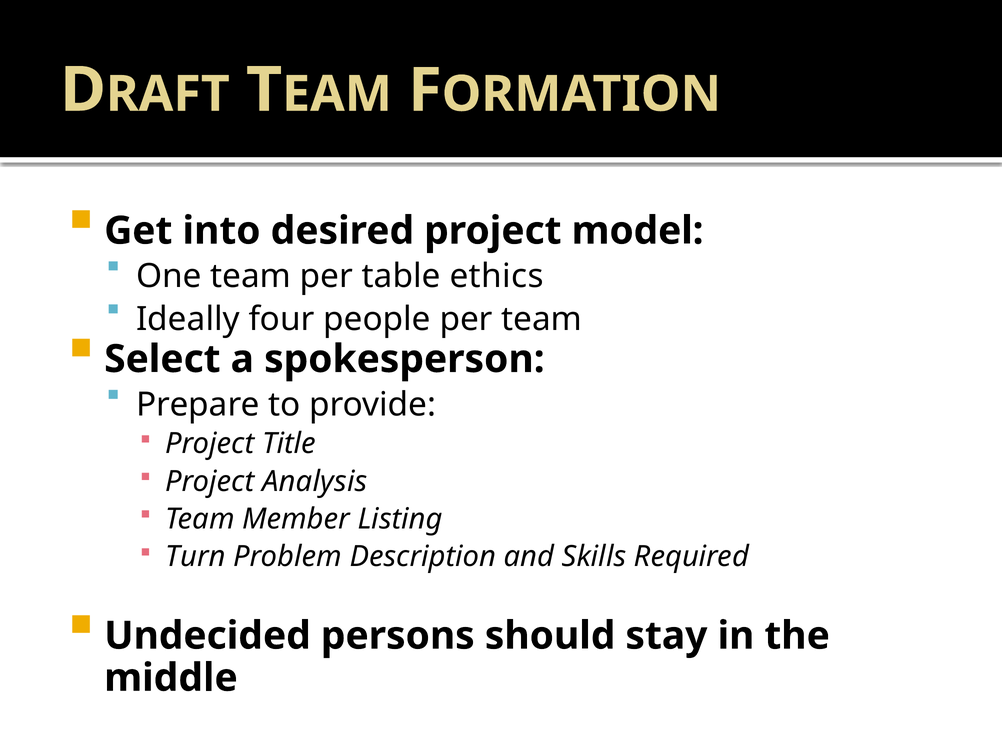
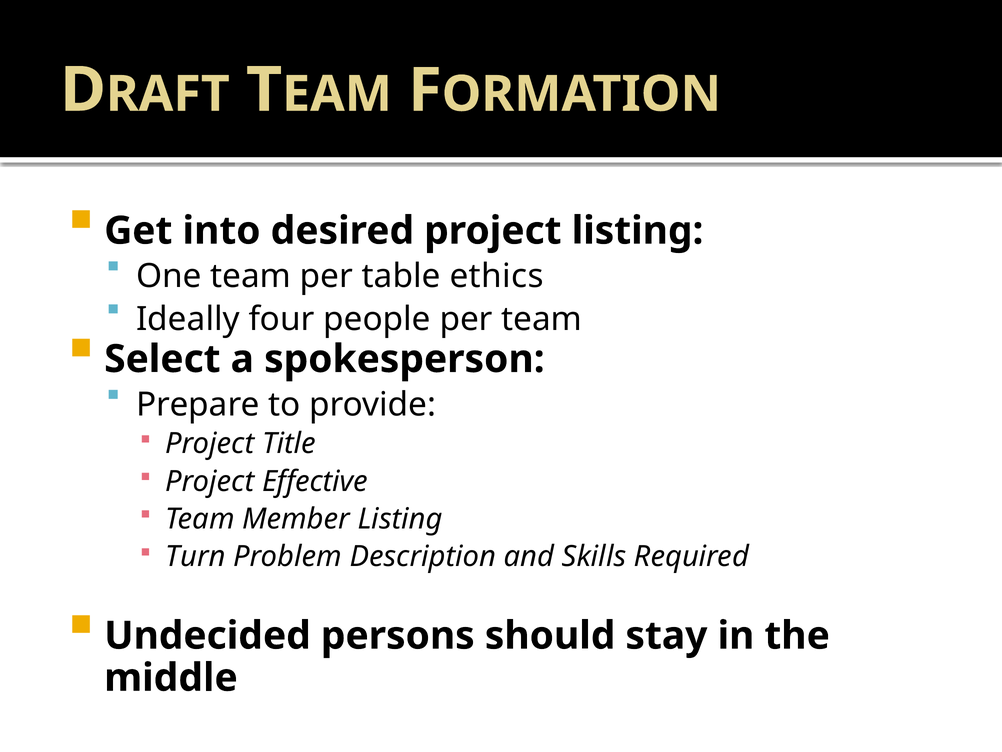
project model: model -> listing
Analysis: Analysis -> Effective
